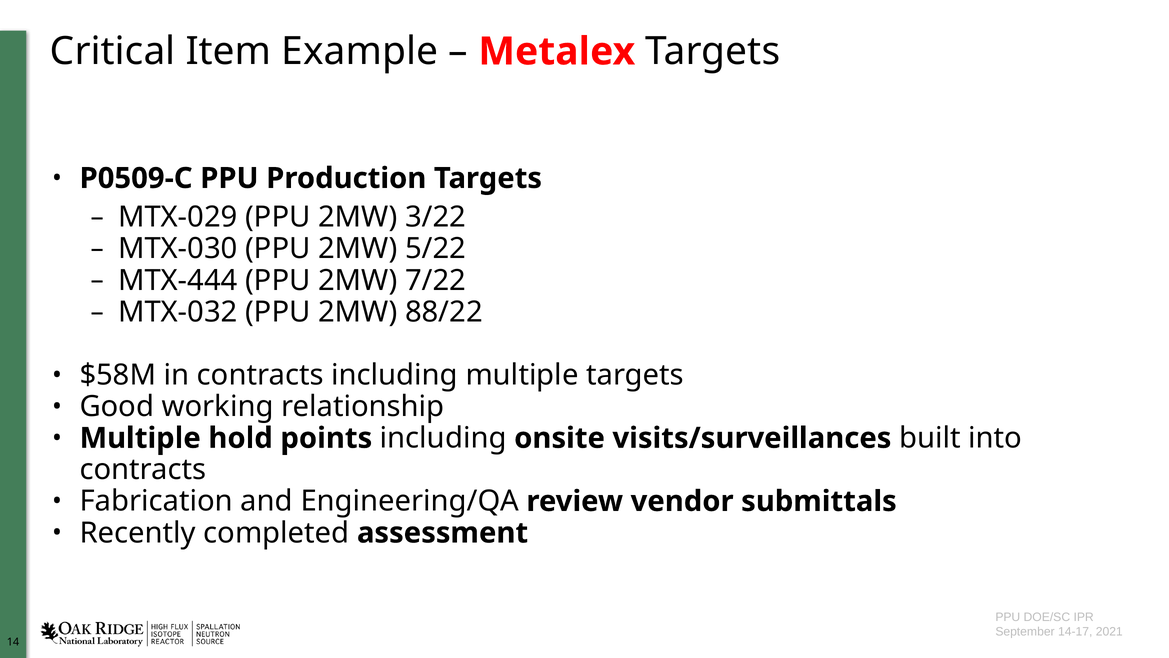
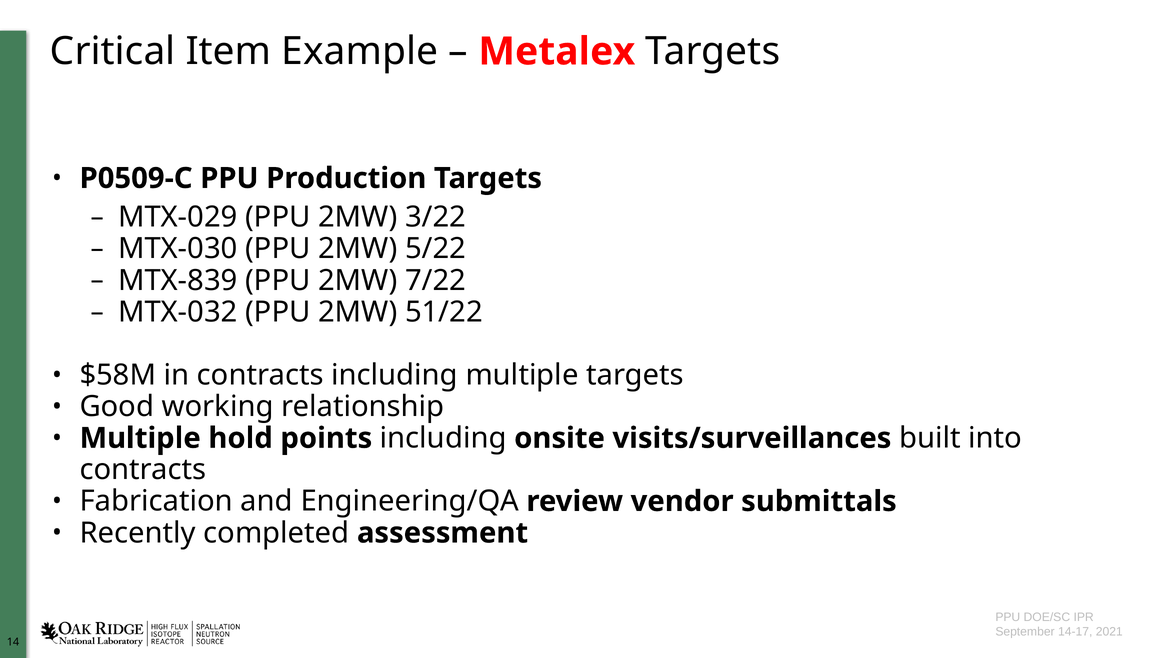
MTX-444: MTX-444 -> MTX-839
88/22: 88/22 -> 51/22
